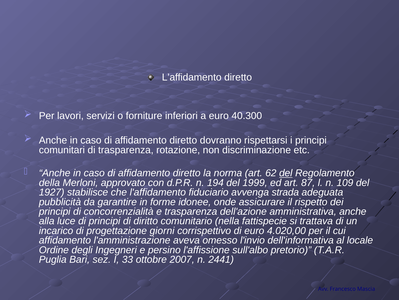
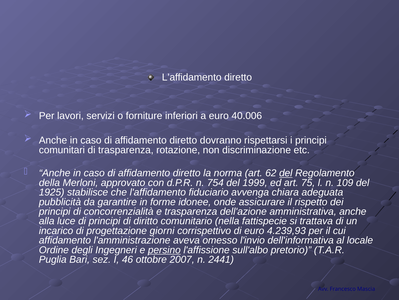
40.300: 40.300 -> 40.006
194: 194 -> 754
87: 87 -> 75
1927: 1927 -> 1925
strada: strada -> chiara
4.020,00: 4.020,00 -> 4.239,93
persino underline: none -> present
33: 33 -> 46
